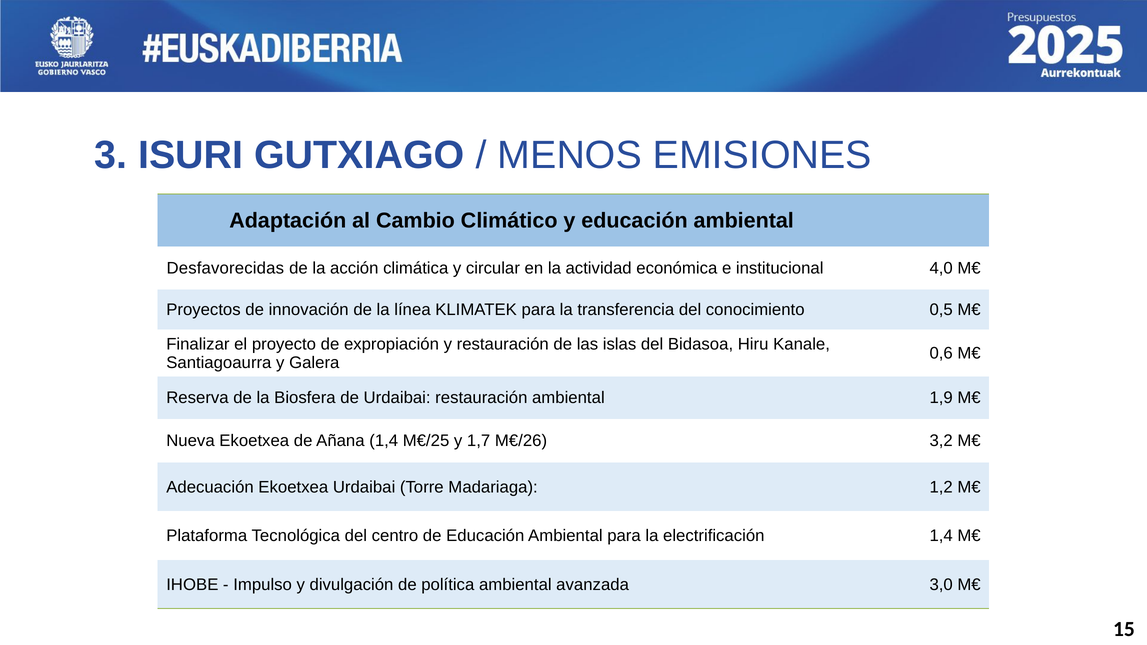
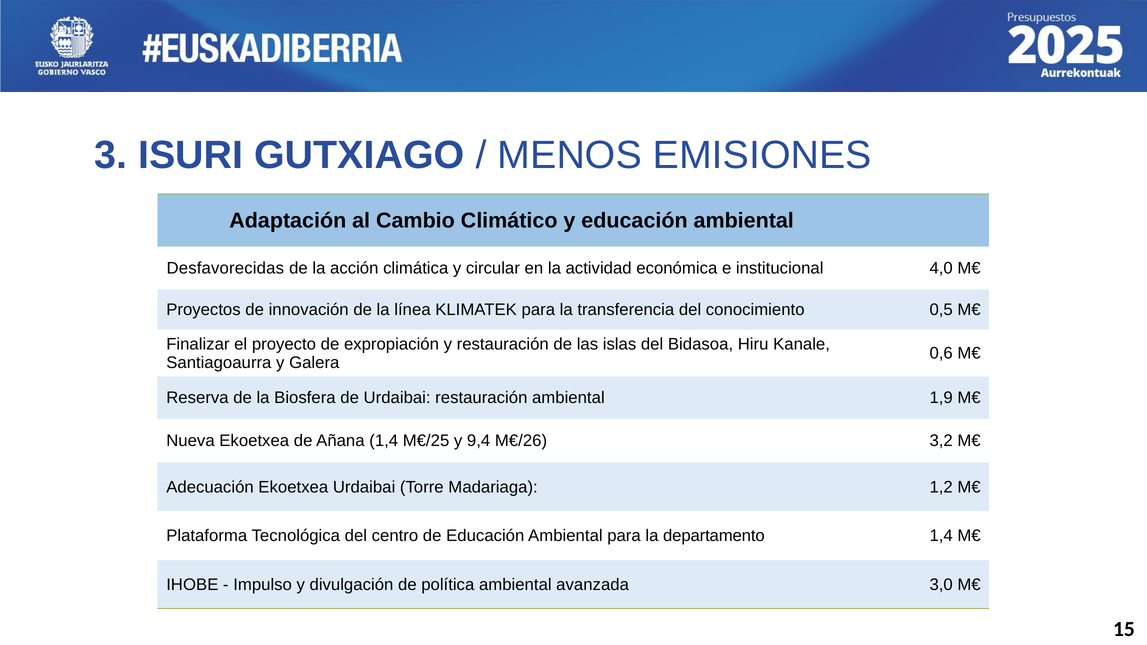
1,7: 1,7 -> 9,4
electrificación: electrificación -> departamento
